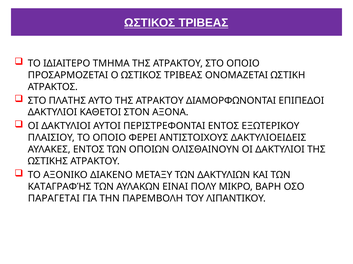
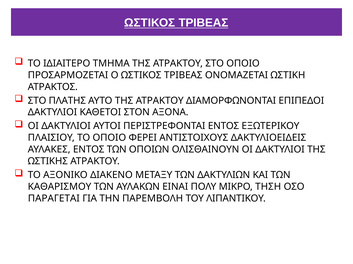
ΚΑΤΑΓΡΑΦΉΣ: ΚΑΤΑΓΡΑΦΉΣ -> ΚΑΘΑΡΙΣΜΟΥ
ΒΑΡΗ: ΒΑΡΗ -> ΤΗΣΗ
